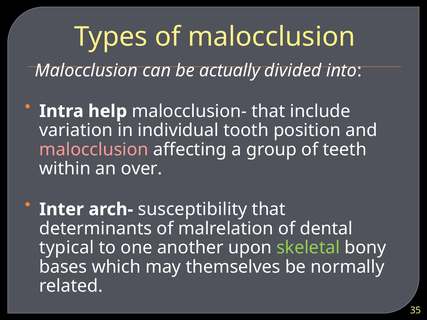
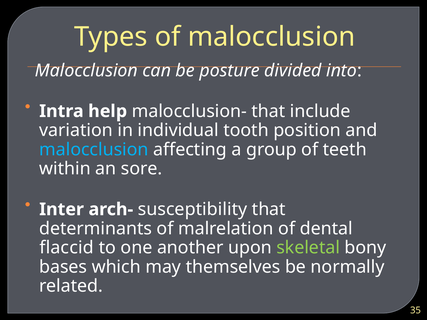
actually: actually -> posture
malocclusion at (94, 150) colour: pink -> light blue
over: over -> sore
typical: typical -> flaccid
